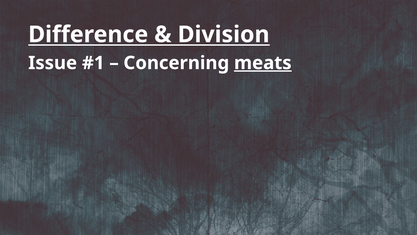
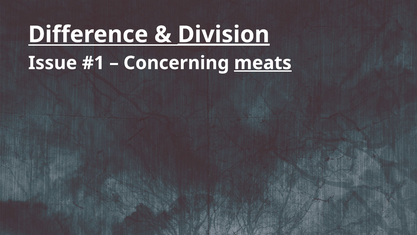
Division underline: none -> present
